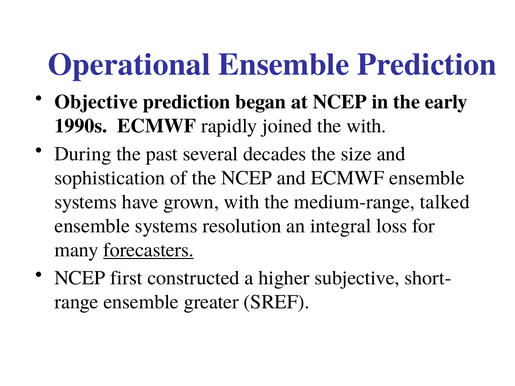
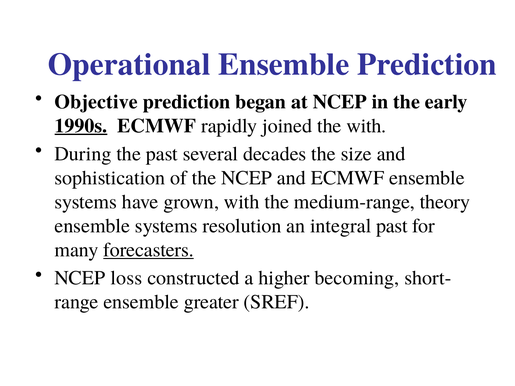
1990s underline: none -> present
talked: talked -> theory
integral loss: loss -> past
first: first -> loss
subjective: subjective -> becoming
